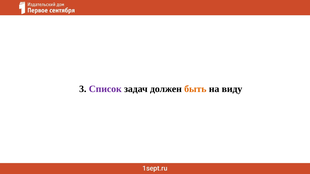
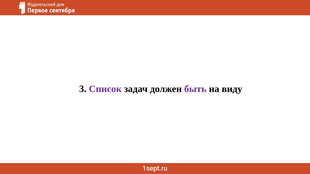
быть colour: orange -> purple
